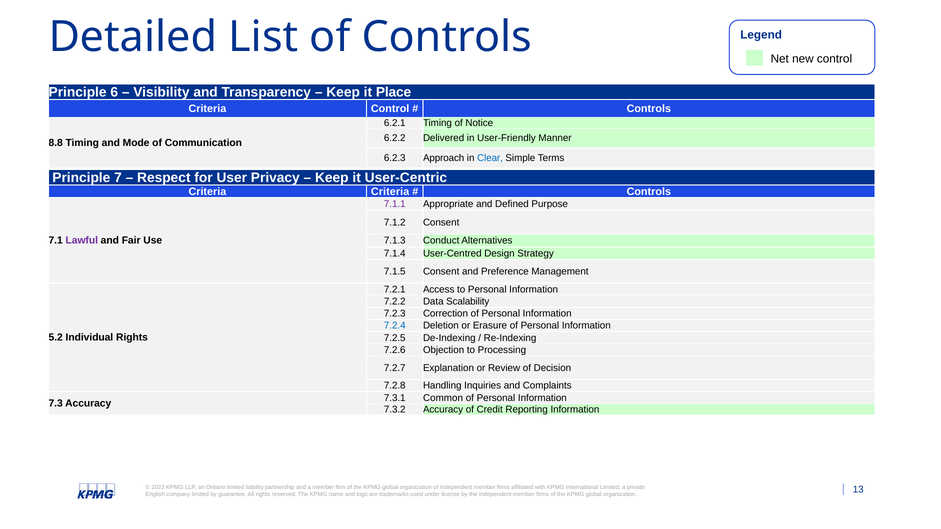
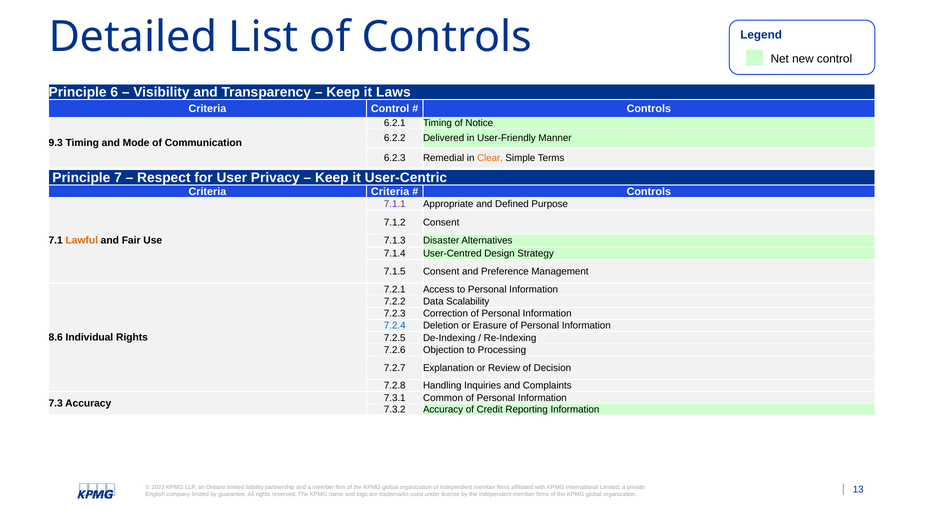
Place: Place -> Laws
8.8: 8.8 -> 9.3
Approach: Approach -> Remedial
Clear colour: blue -> orange
Lawful colour: purple -> orange
Conduct: Conduct -> Disaster
5.2: 5.2 -> 8.6
